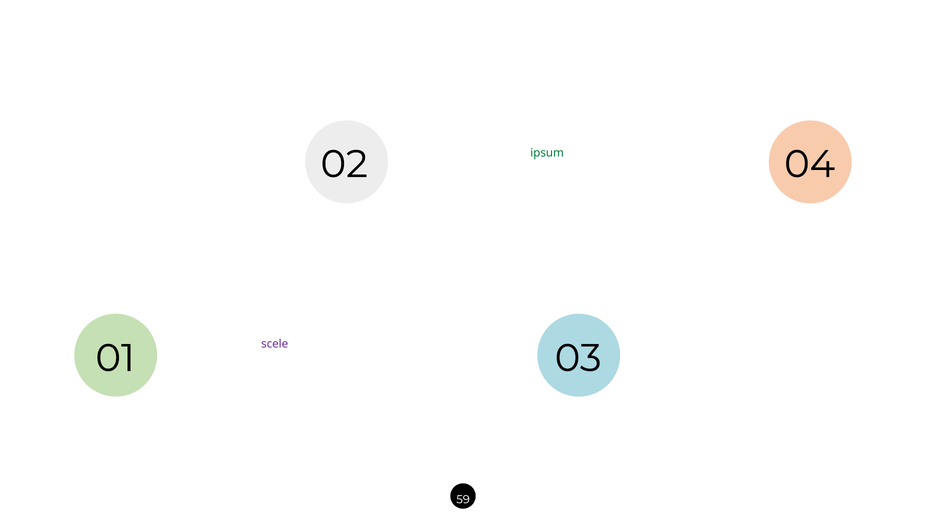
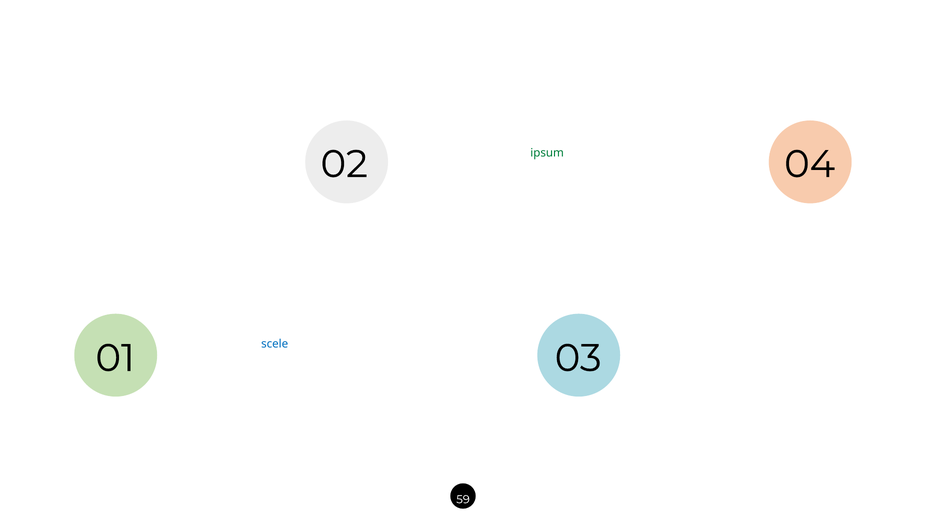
scele at (275, 344) colour: purple -> blue
